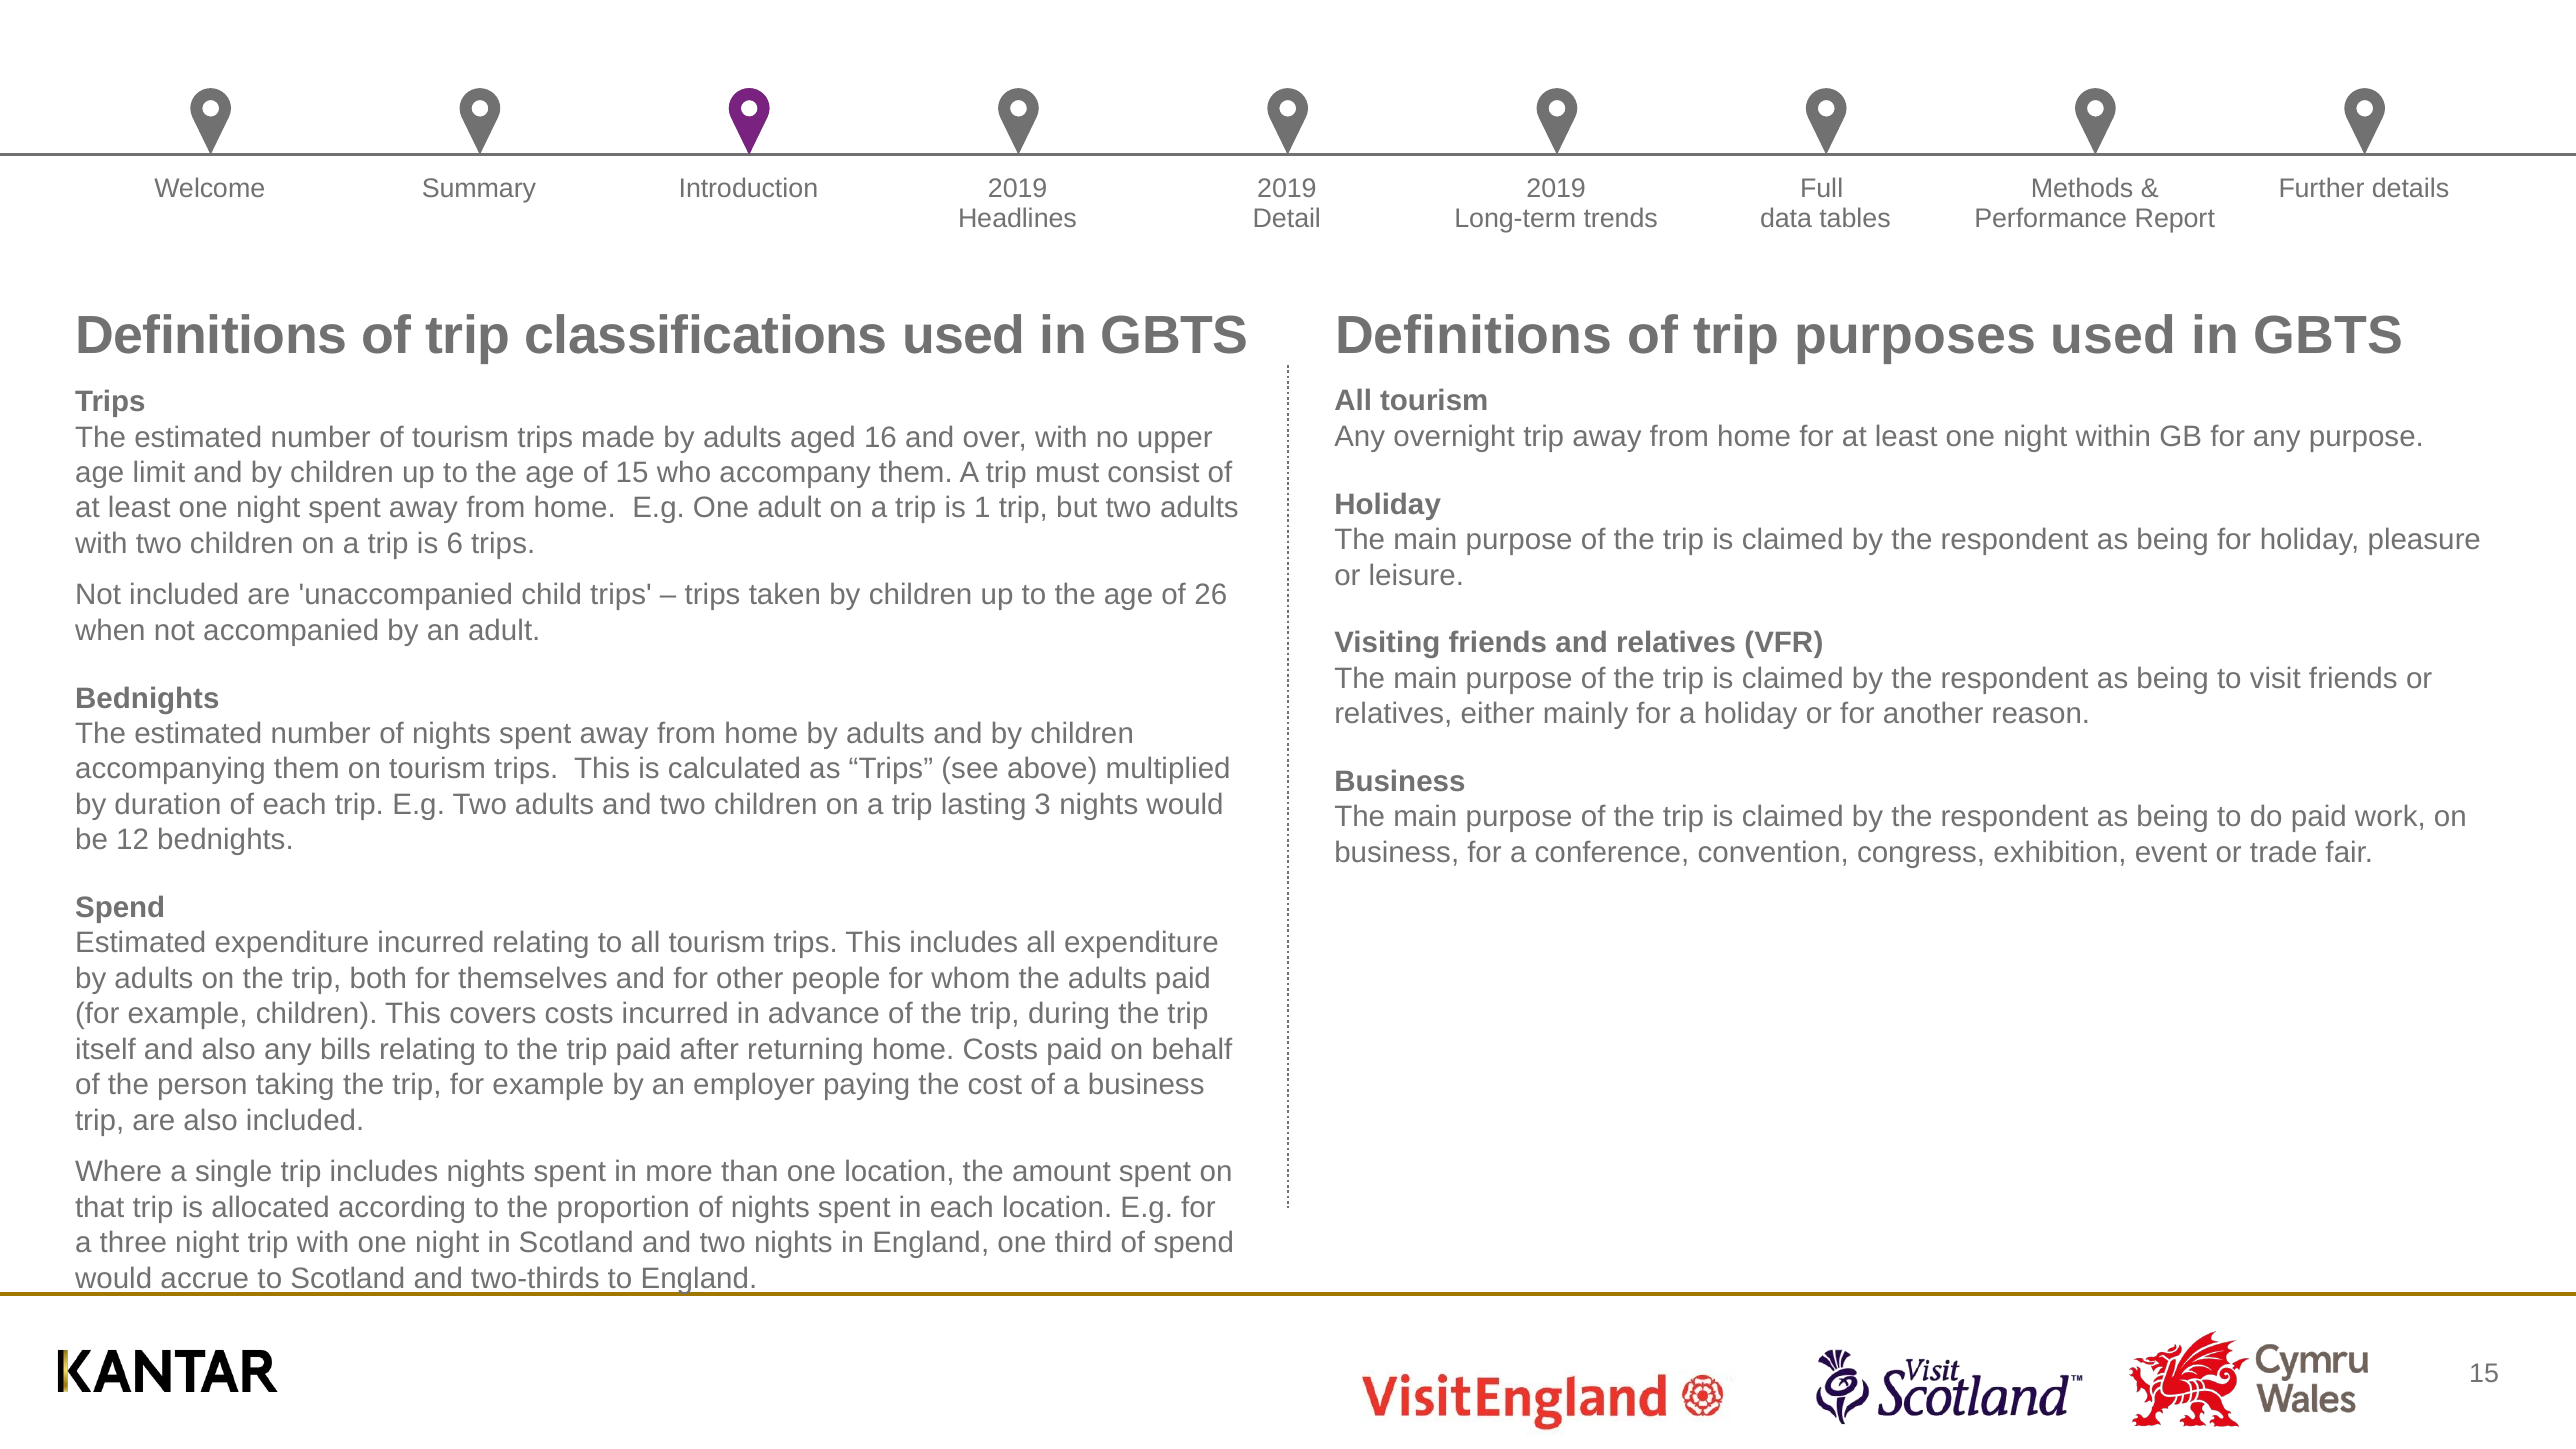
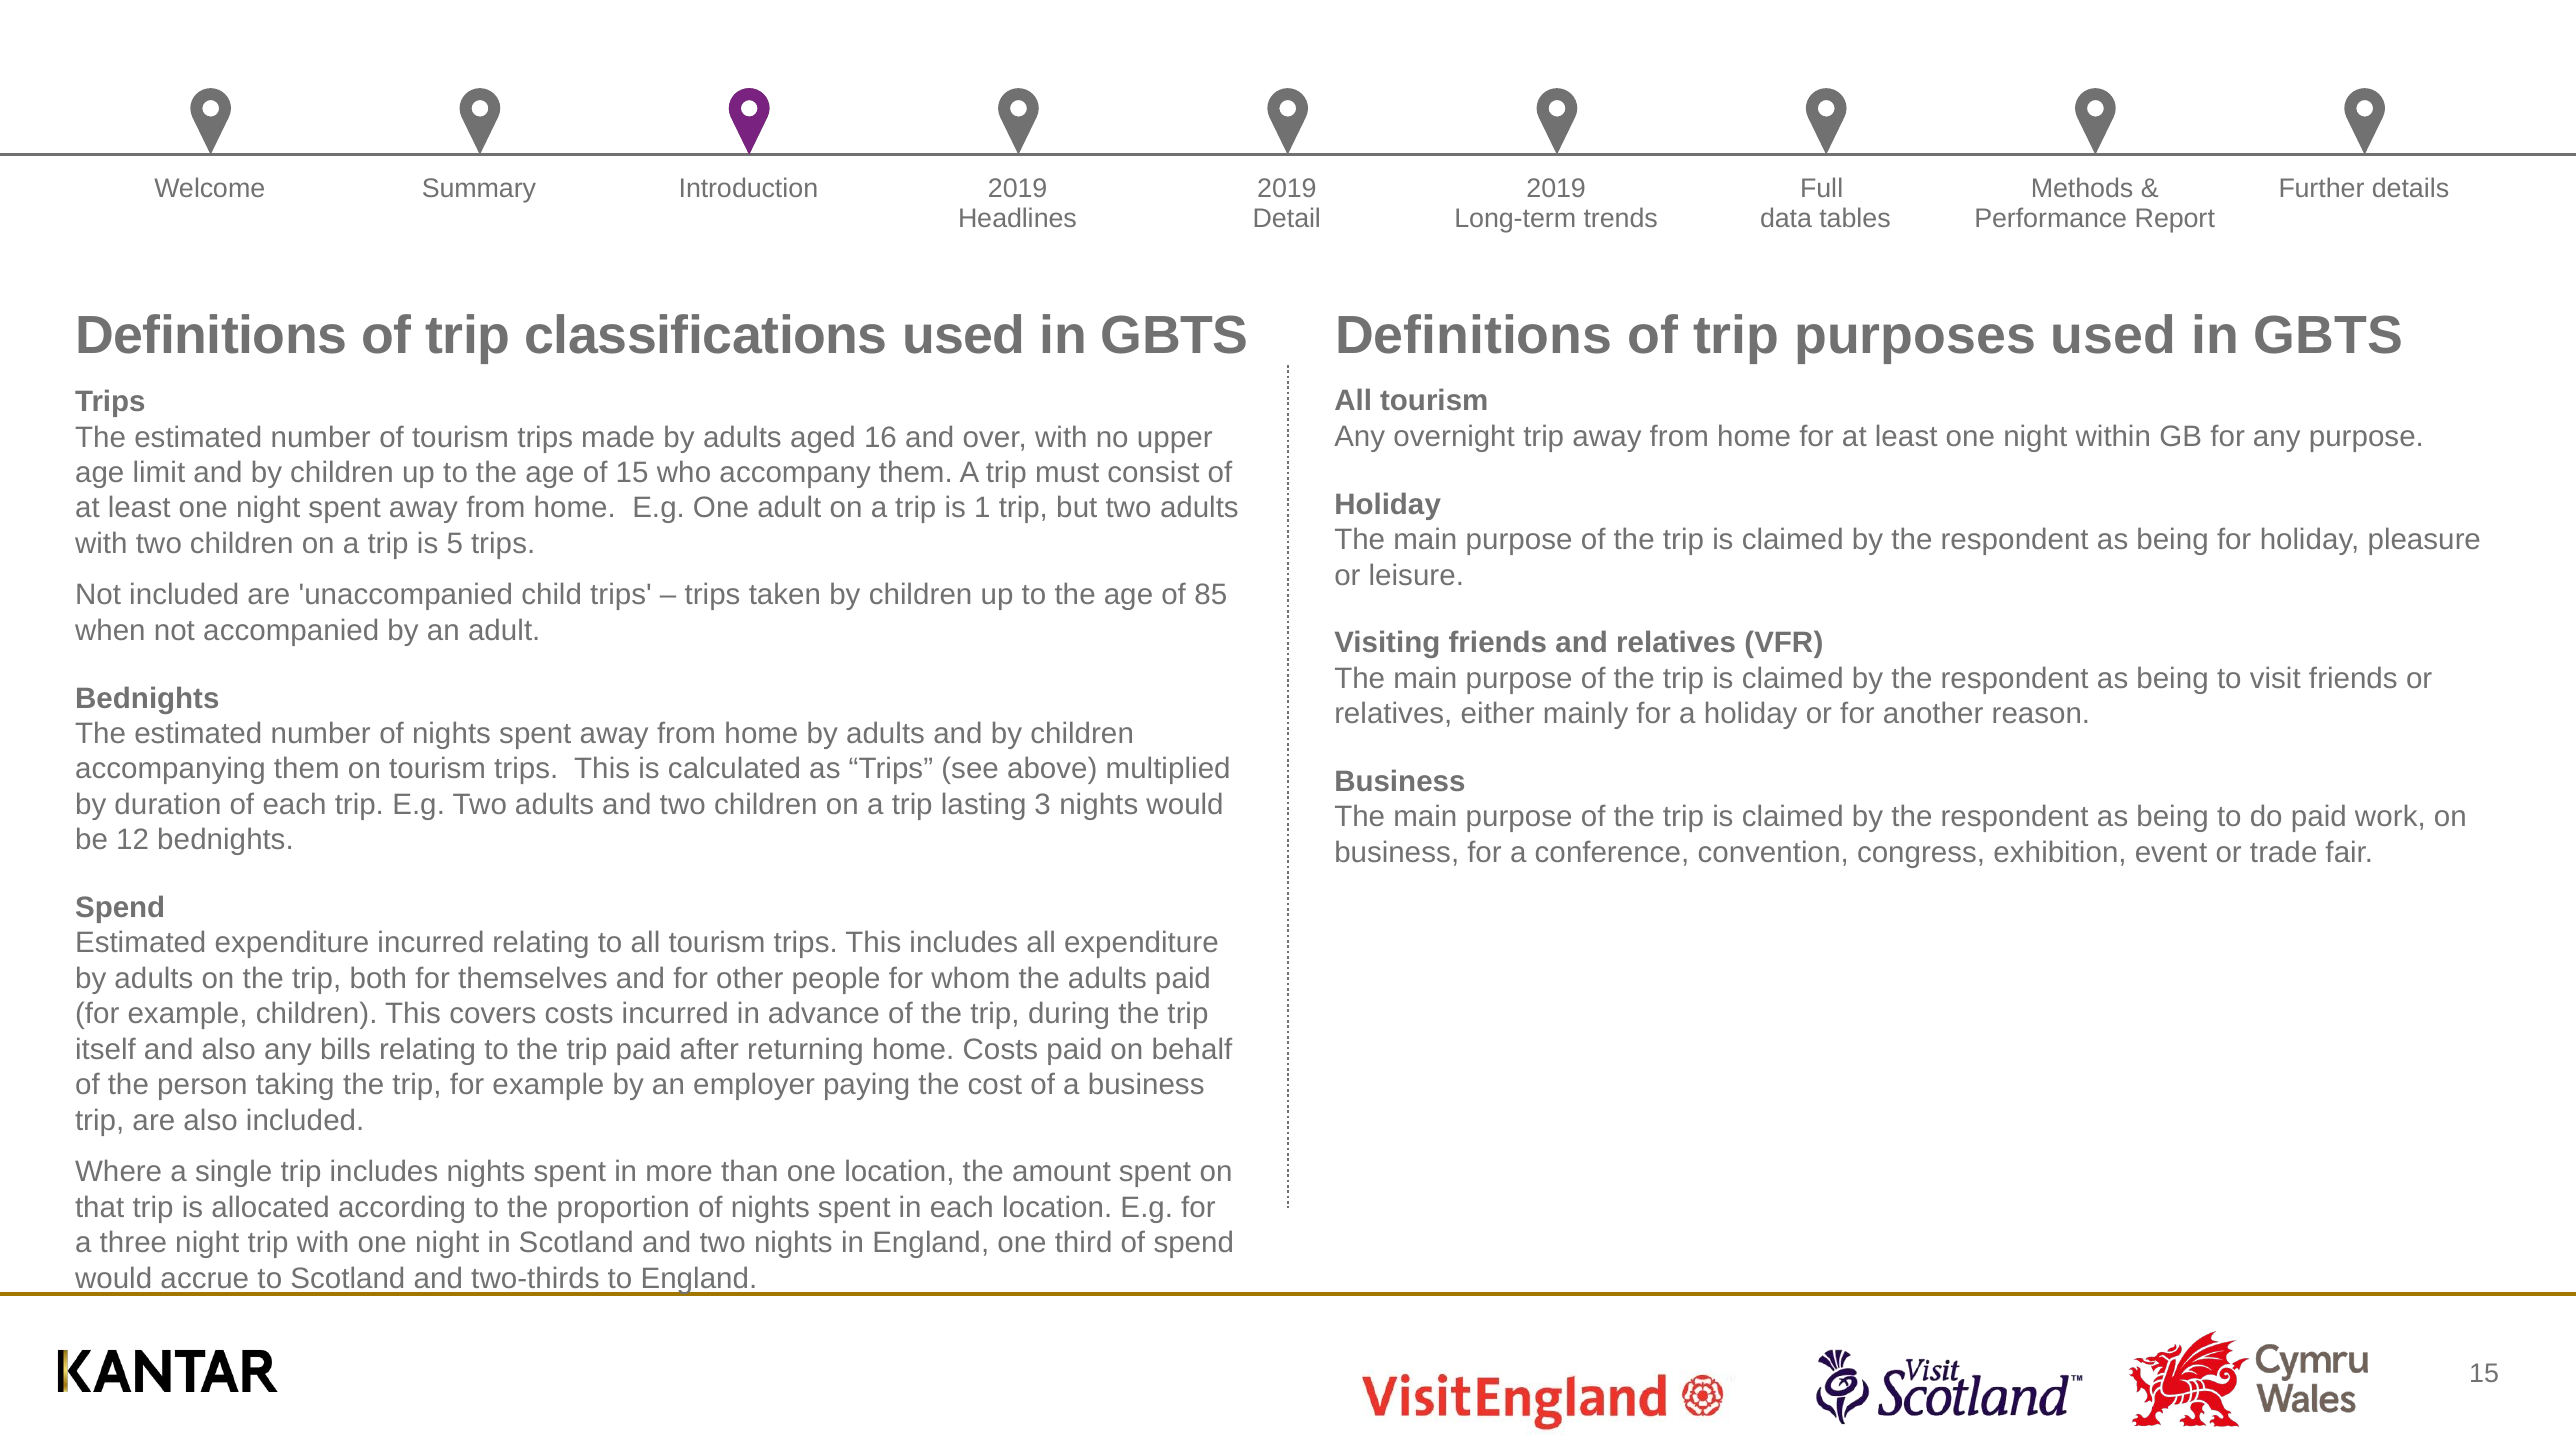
6: 6 -> 5
26: 26 -> 85
